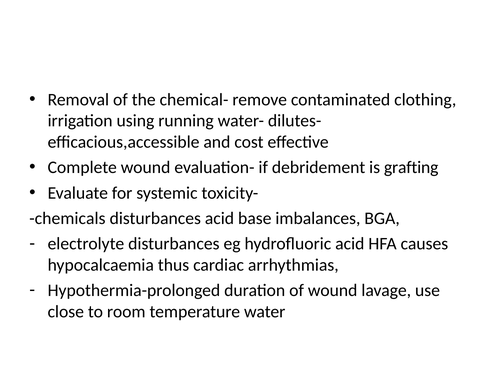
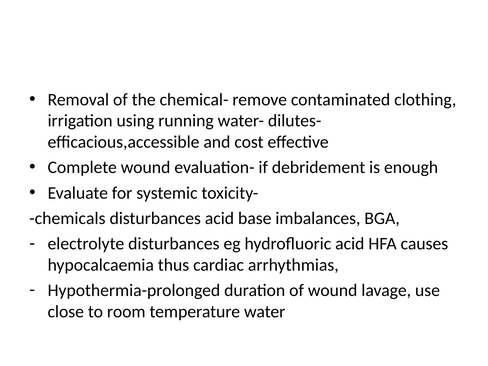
grafting: grafting -> enough
